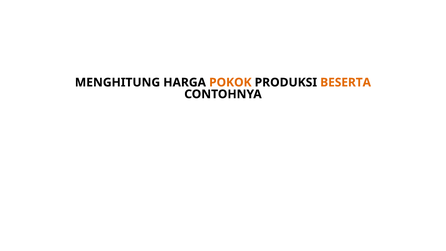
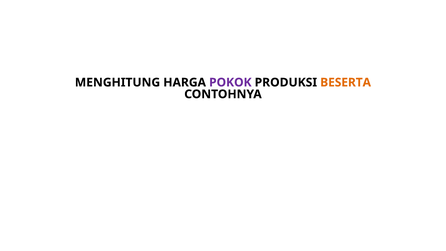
POKOK colour: orange -> purple
